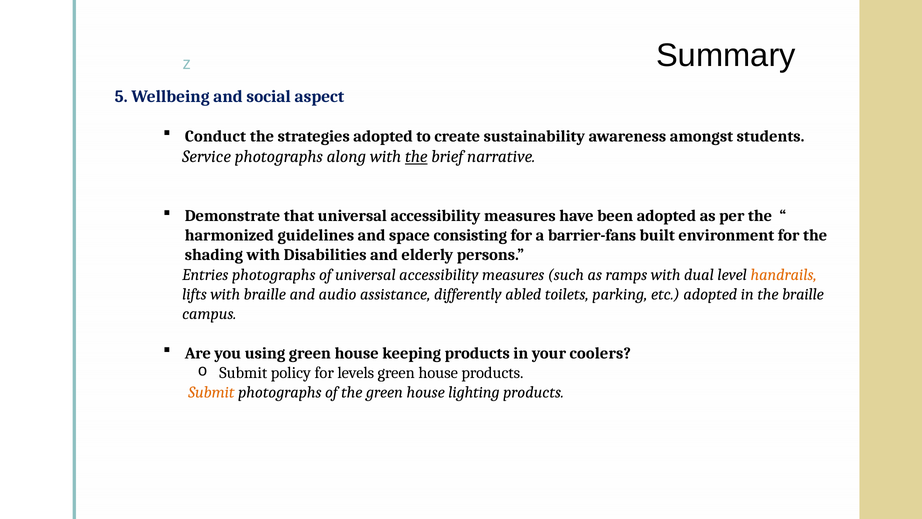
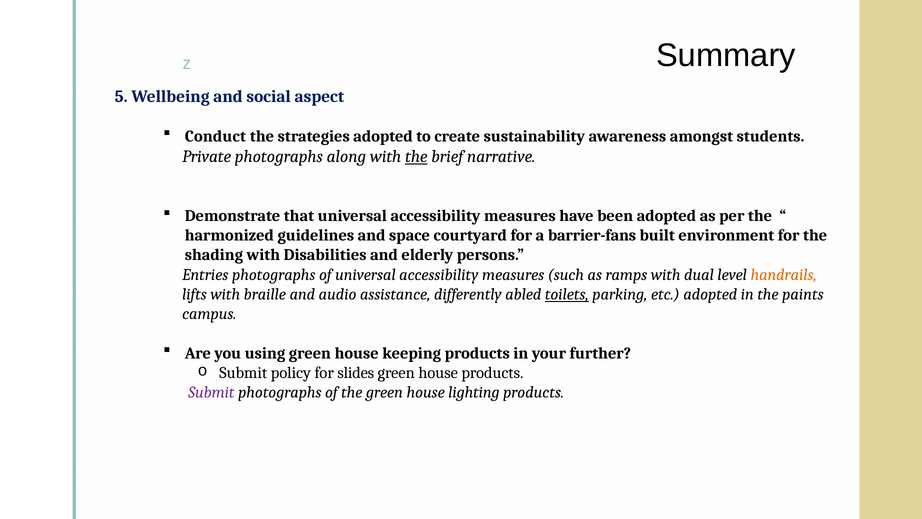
Service: Service -> Private
consisting: consisting -> courtyard
toilets underline: none -> present
the braille: braille -> paints
coolers: coolers -> further
levels: levels -> slides
Submit at (211, 392) colour: orange -> purple
